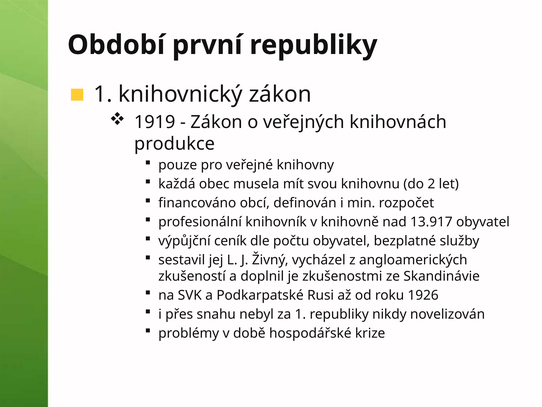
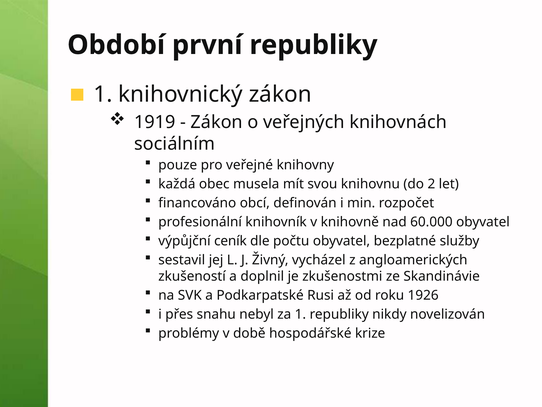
produkce: produkce -> sociálním
13.917: 13.917 -> 60.000
